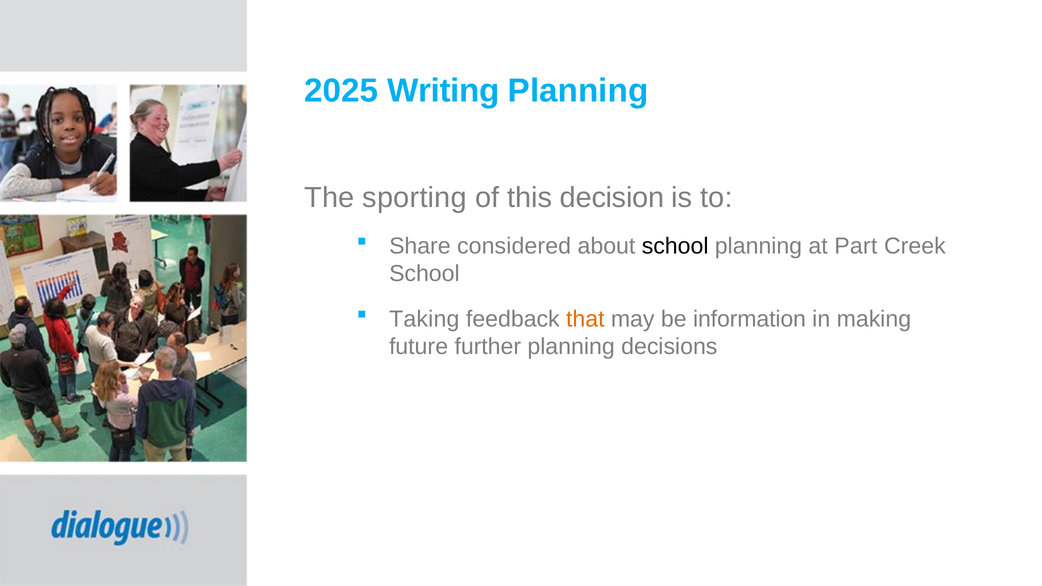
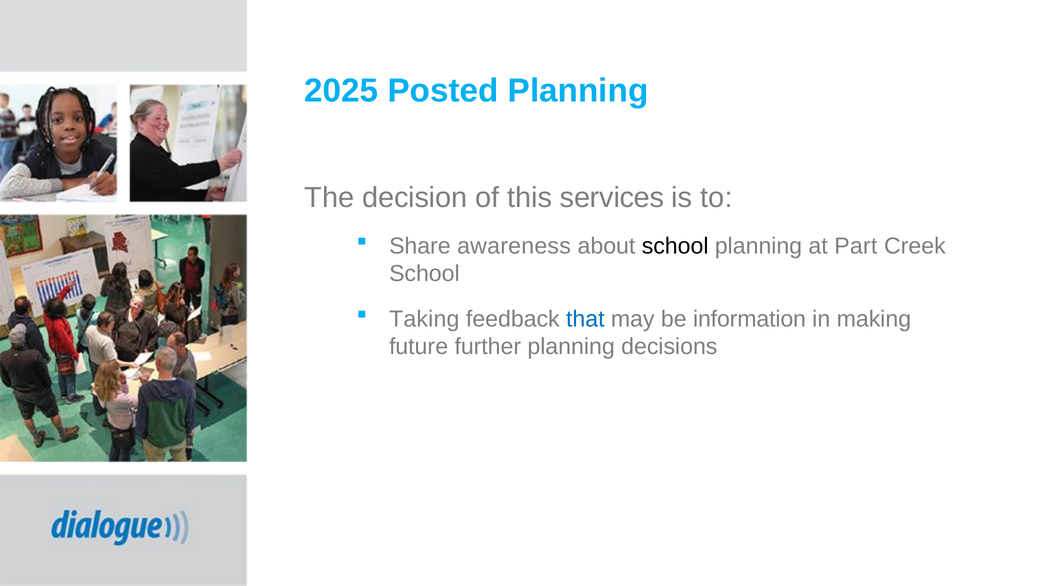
Writing: Writing -> Posted
sporting: sporting -> decision
decision: decision -> services
considered: considered -> awareness
that colour: orange -> blue
